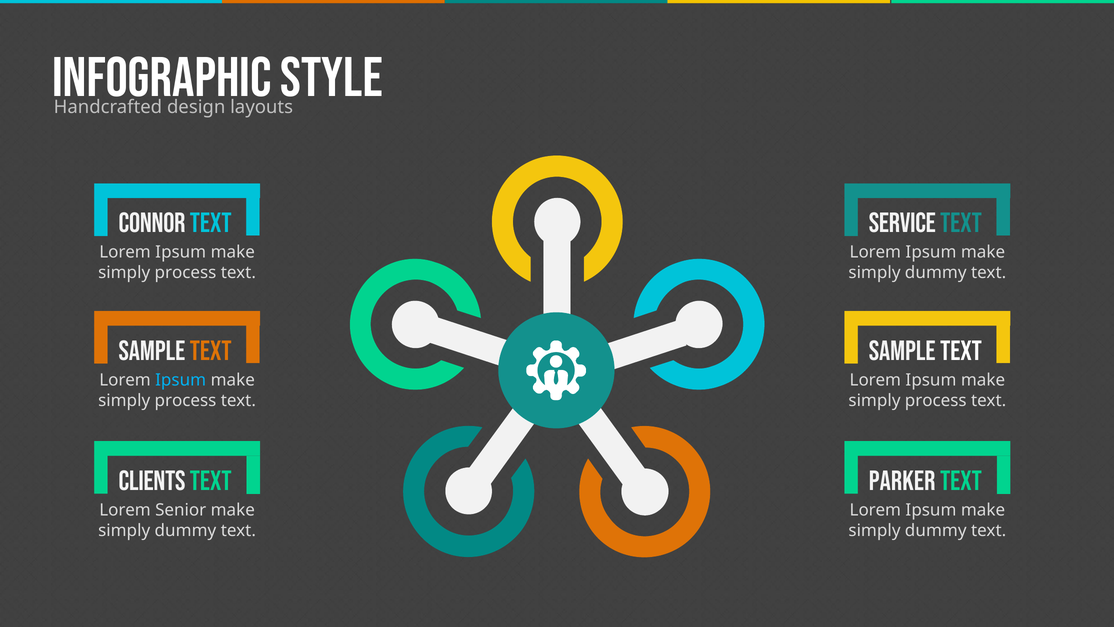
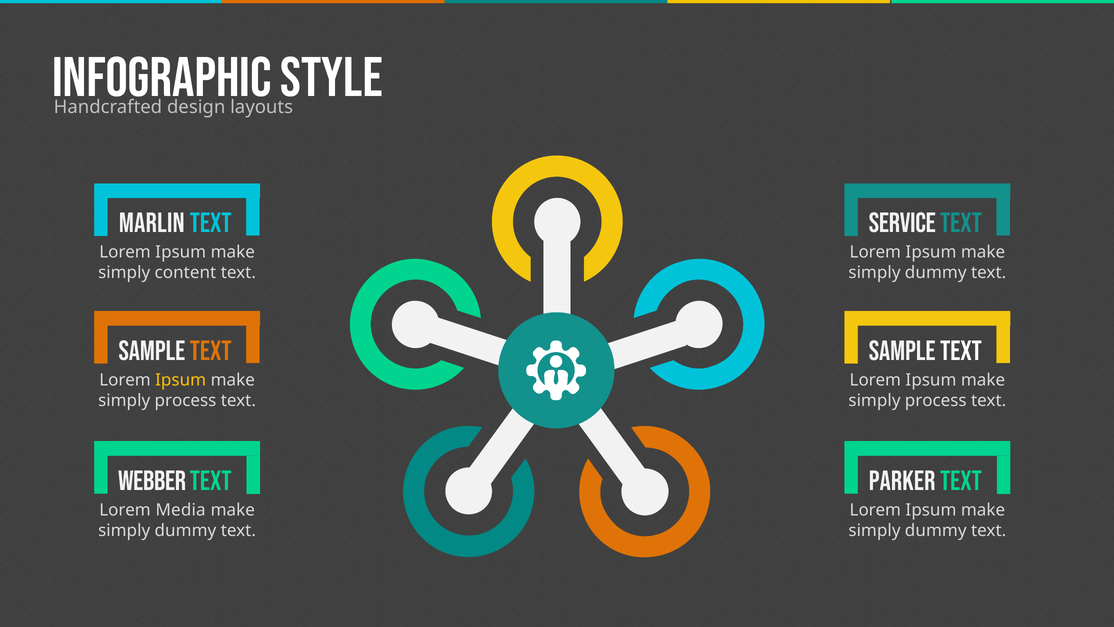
CONNOR: CONNOR -> MARLIN
process at (185, 273): process -> content
Ipsum at (181, 380) colour: light blue -> yellow
CLIENTS: CLIENTS -> WEBBER
Senior: Senior -> Media
